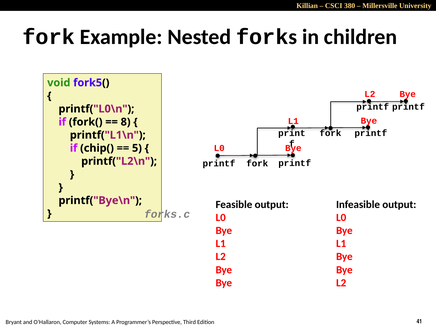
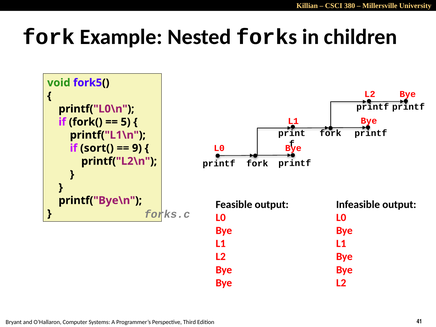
8: 8 -> 5
chip(: chip( -> sort(
5: 5 -> 9
